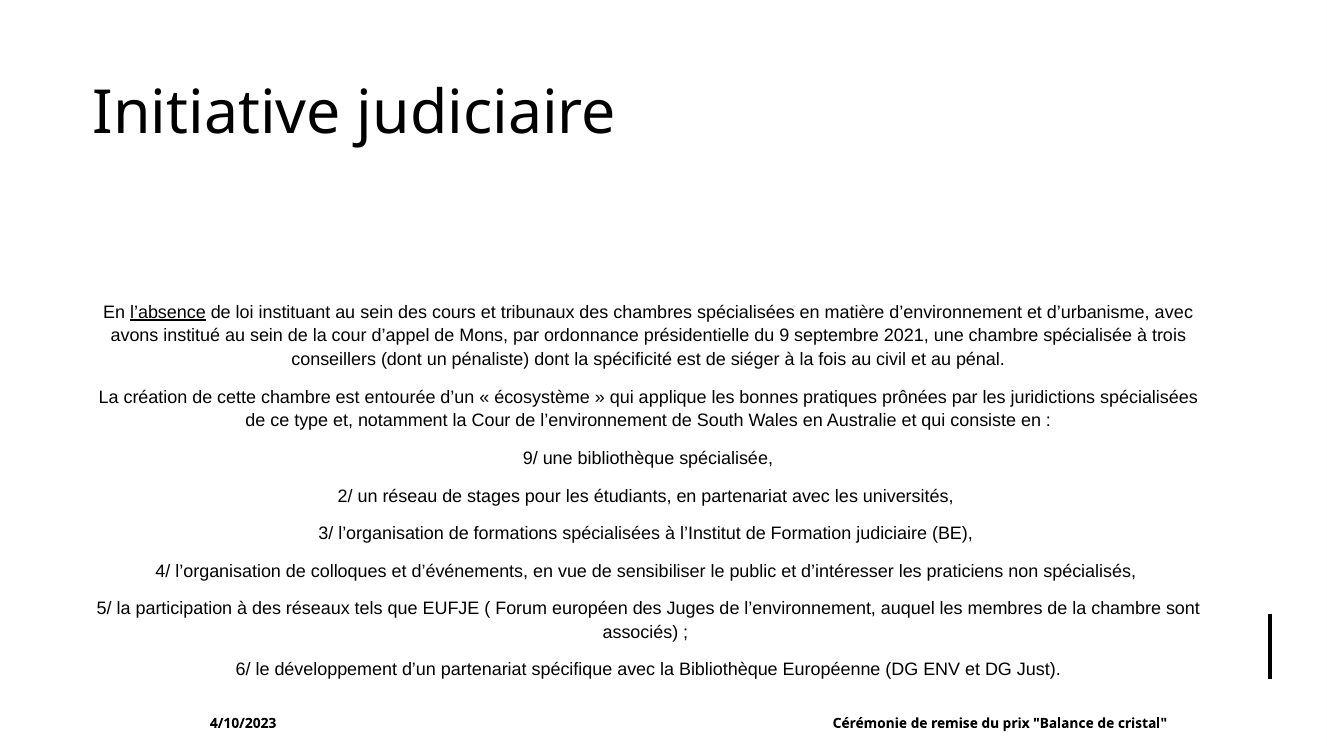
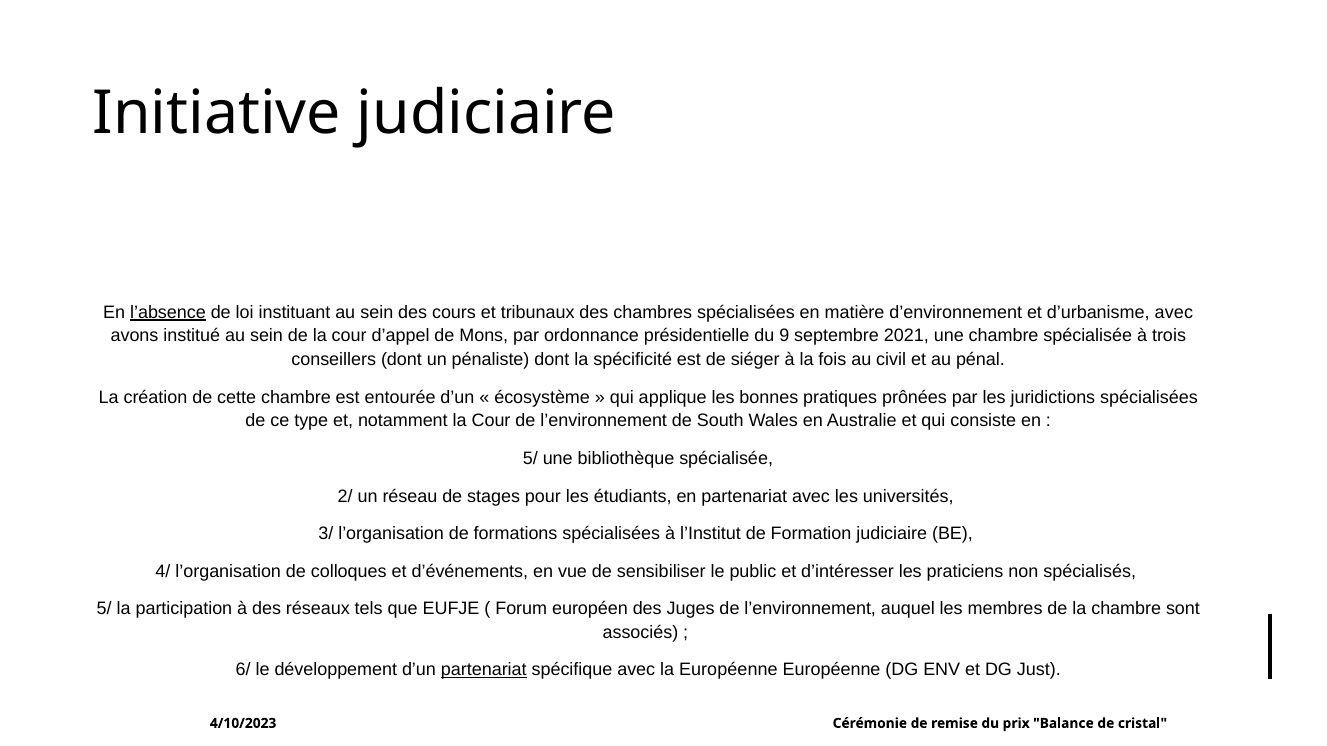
9/ at (530, 459): 9/ -> 5/
partenariat at (484, 670) underline: none -> present
la Bibliothèque: Bibliothèque -> Européenne
